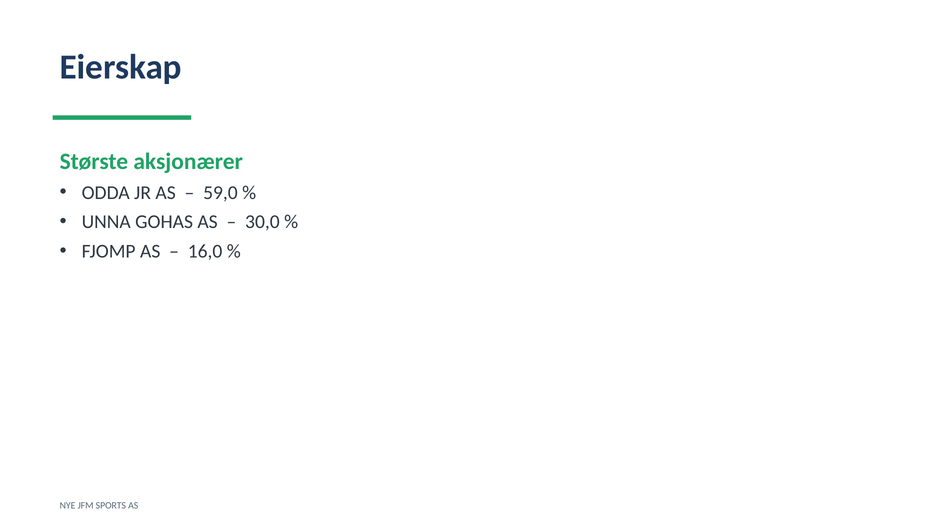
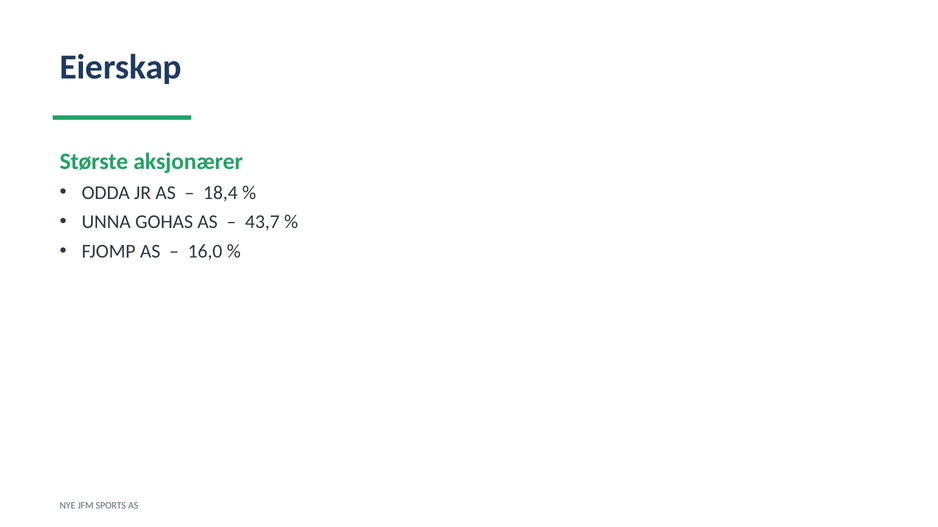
59,0: 59,0 -> 18,4
30,0: 30,0 -> 43,7
